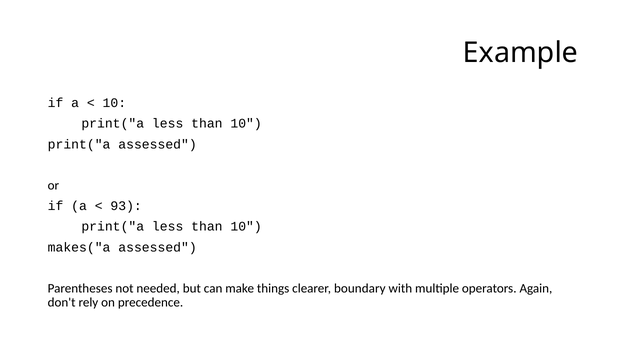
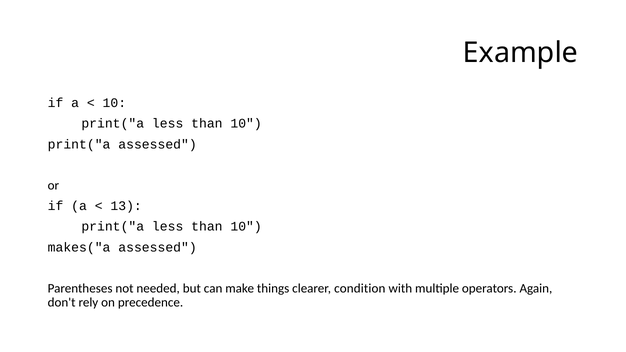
93: 93 -> 13
boundary: boundary -> condition
